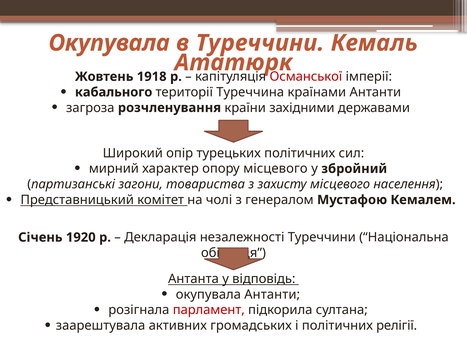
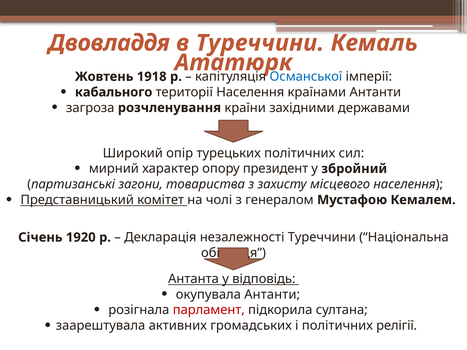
Окупувала at (109, 43): Окупувала -> Двовладдя
Османської colour: red -> blue
території Туреччина: Туреччина -> Населення
опору місцевого: місцевого -> президент
